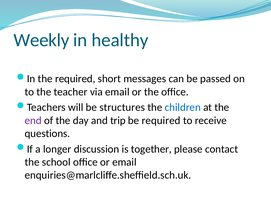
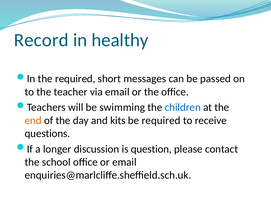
Weekly: Weekly -> Record
structures: structures -> swimming
end colour: purple -> orange
trip: trip -> kits
together: together -> question
